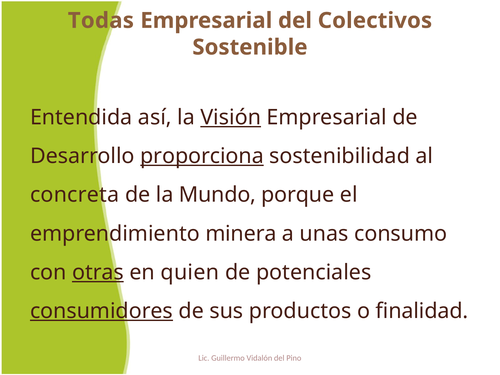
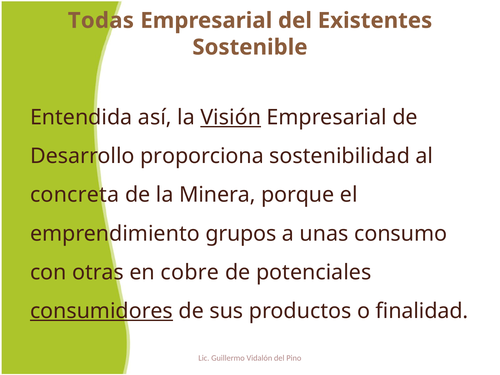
Colectivos: Colectivos -> Existentes
proporciona underline: present -> none
Mundo: Mundo -> Minera
minera: minera -> grupos
otras underline: present -> none
quien: quien -> cobre
